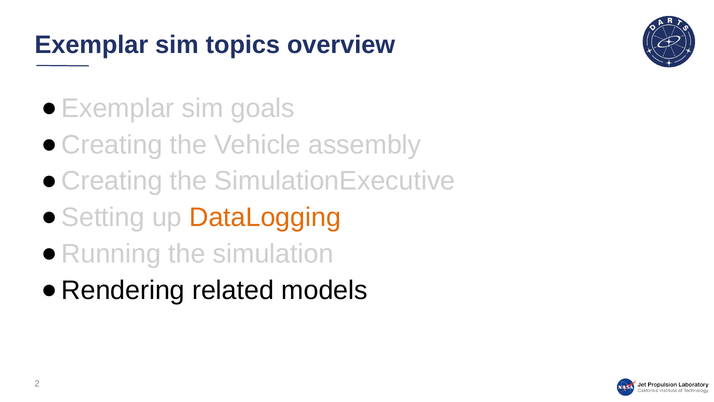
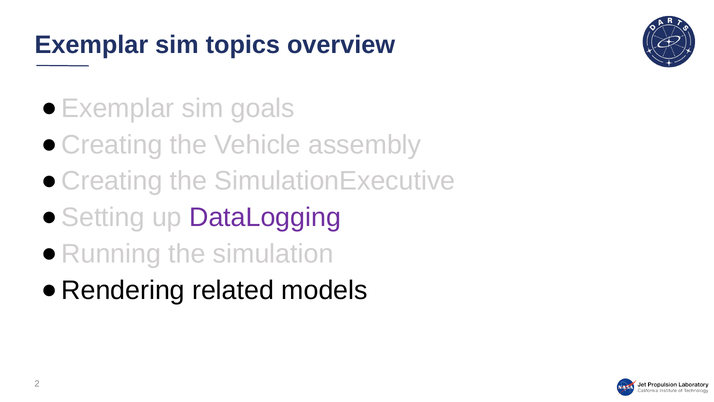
DataLogging colour: orange -> purple
